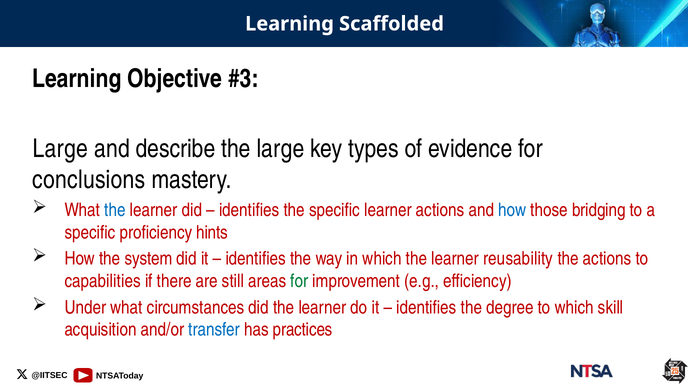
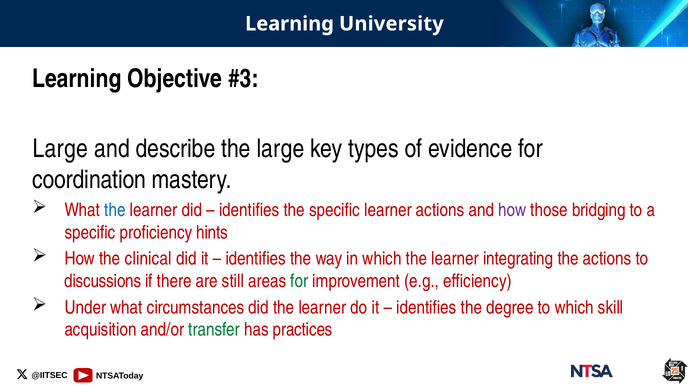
Scaffolded: Scaffolded -> University
conclusions: conclusions -> coordination
how at (512, 210) colour: blue -> purple
system: system -> clinical
reusability: reusability -> integrating
capabilities: capabilities -> discussions
transfer colour: blue -> green
